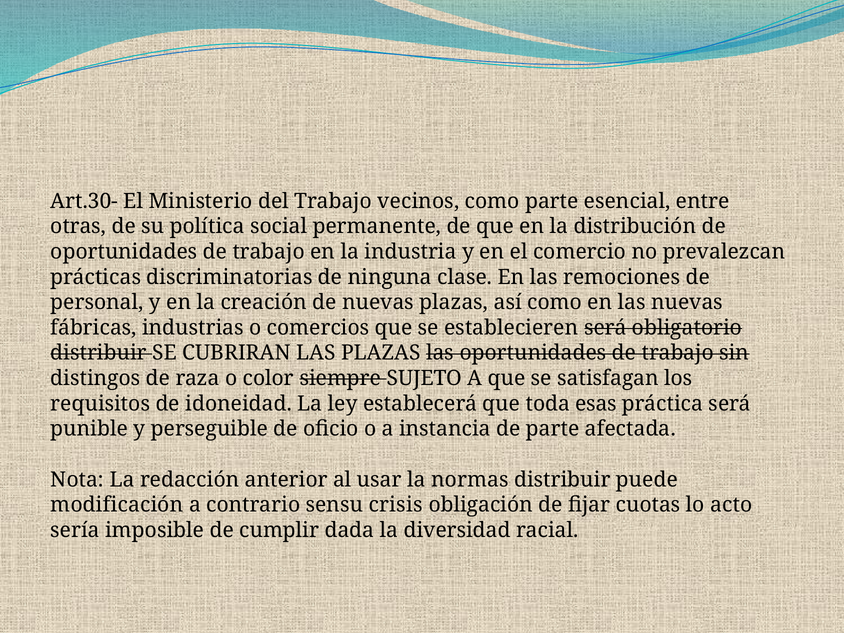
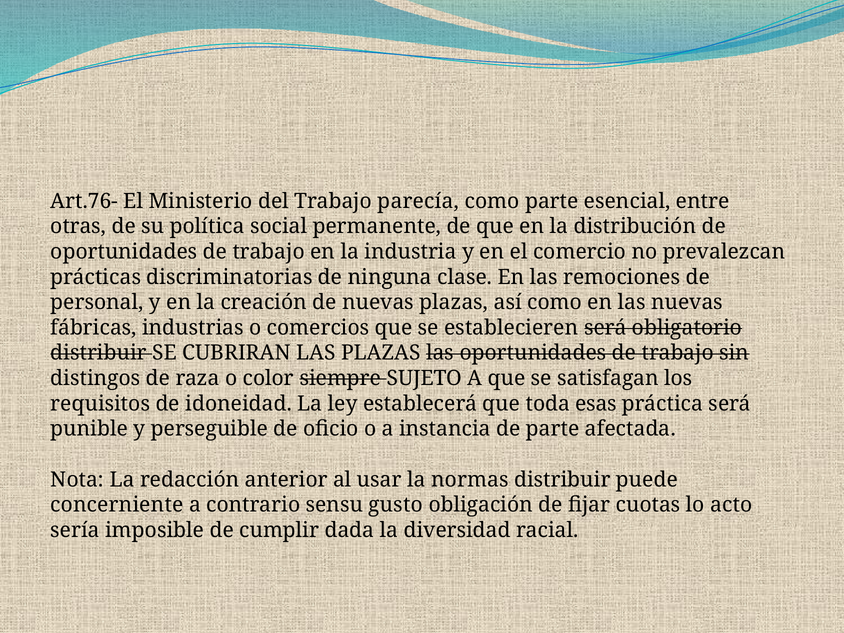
Art.30-: Art.30- -> Art.76-
vecinos: vecinos -> parecía
modificación: modificación -> concerniente
crisis: crisis -> gusto
